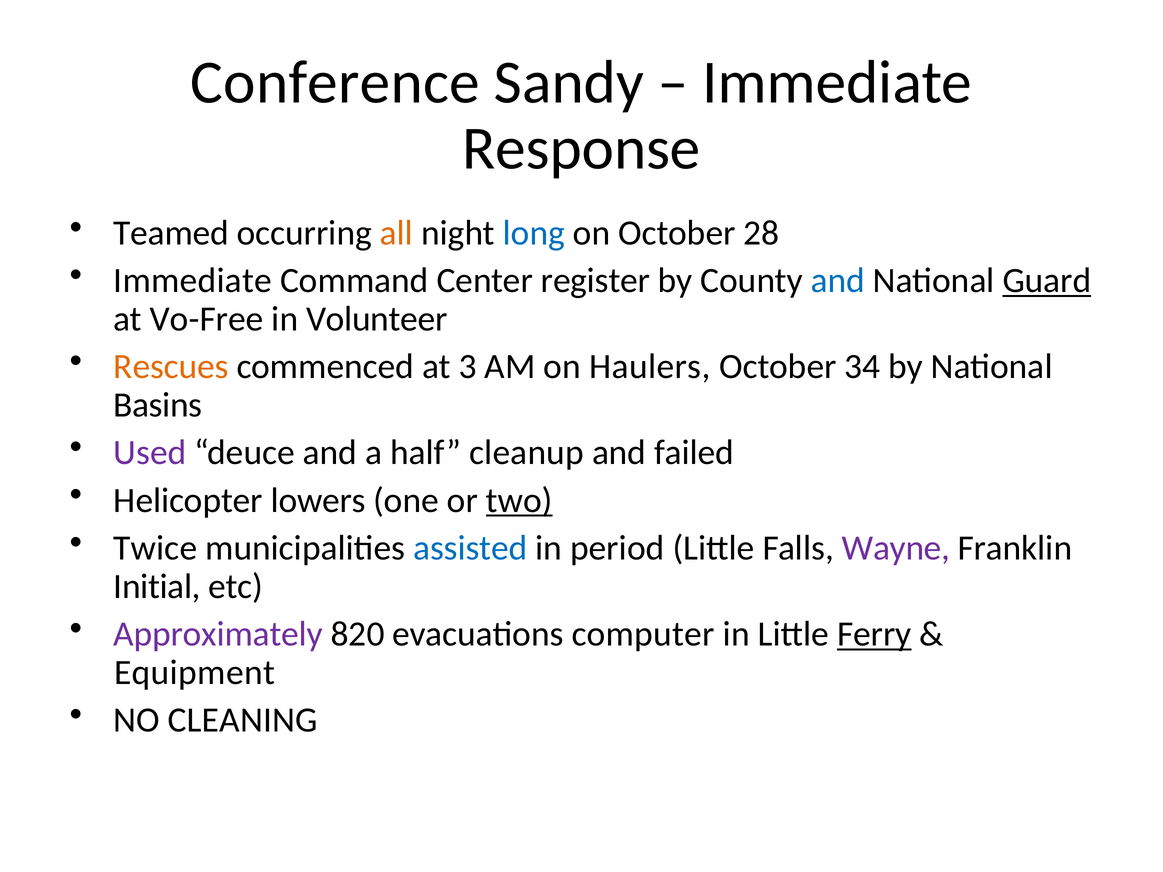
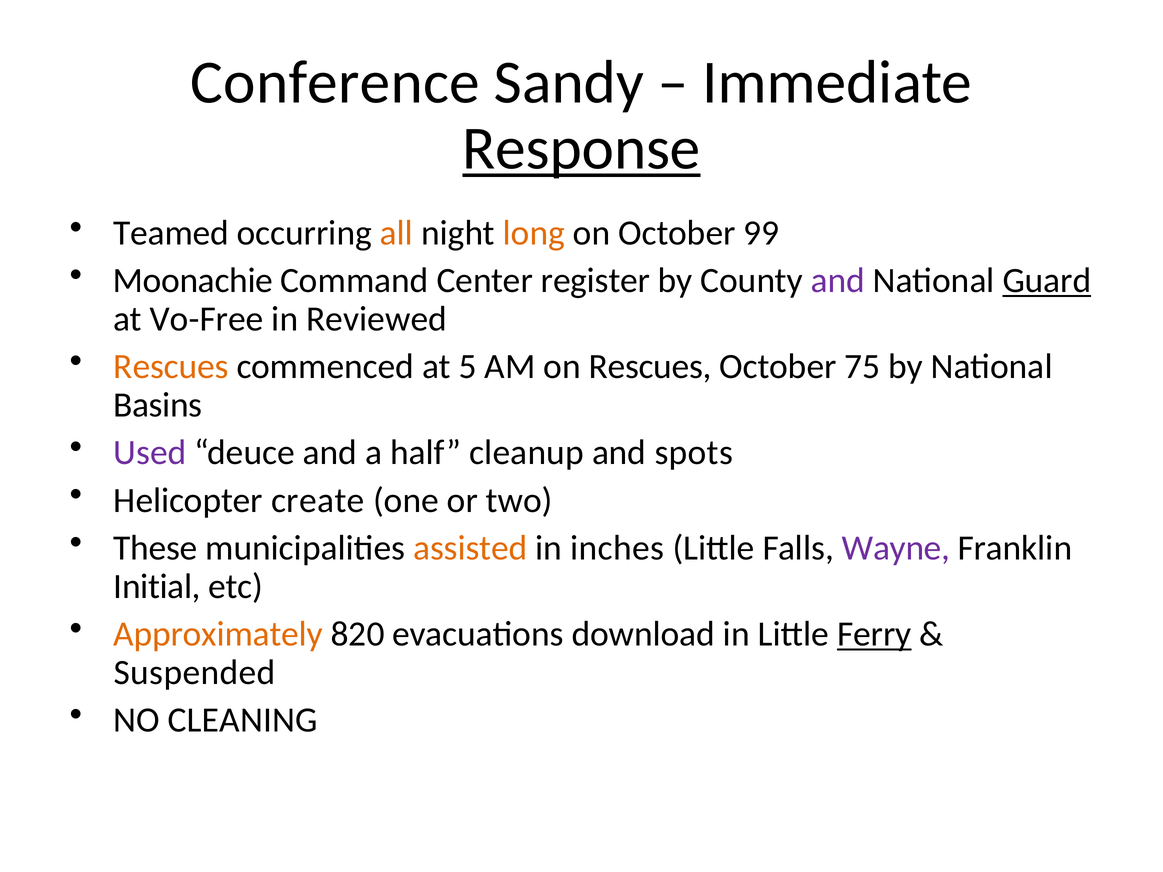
Response underline: none -> present
long colour: blue -> orange
28: 28 -> 99
Immediate at (193, 281): Immediate -> Moonachie
and at (838, 281) colour: blue -> purple
Volunteer: Volunteer -> Reviewed
3: 3 -> 5
on Haulers: Haulers -> Rescues
34: 34 -> 75
failed: failed -> spots
lowers: lowers -> create
two underline: present -> none
Twice: Twice -> These
assisted colour: blue -> orange
period: period -> inches
Approximately colour: purple -> orange
computer: computer -> download
Equipment: Equipment -> Suspended
